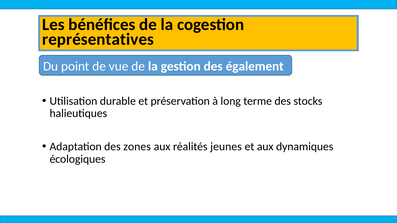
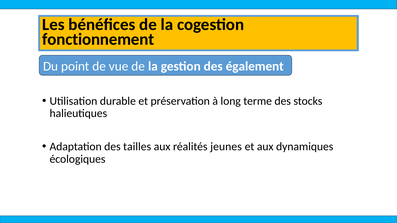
représentatives: représentatives -> fonctionnement
zones: zones -> tailles
